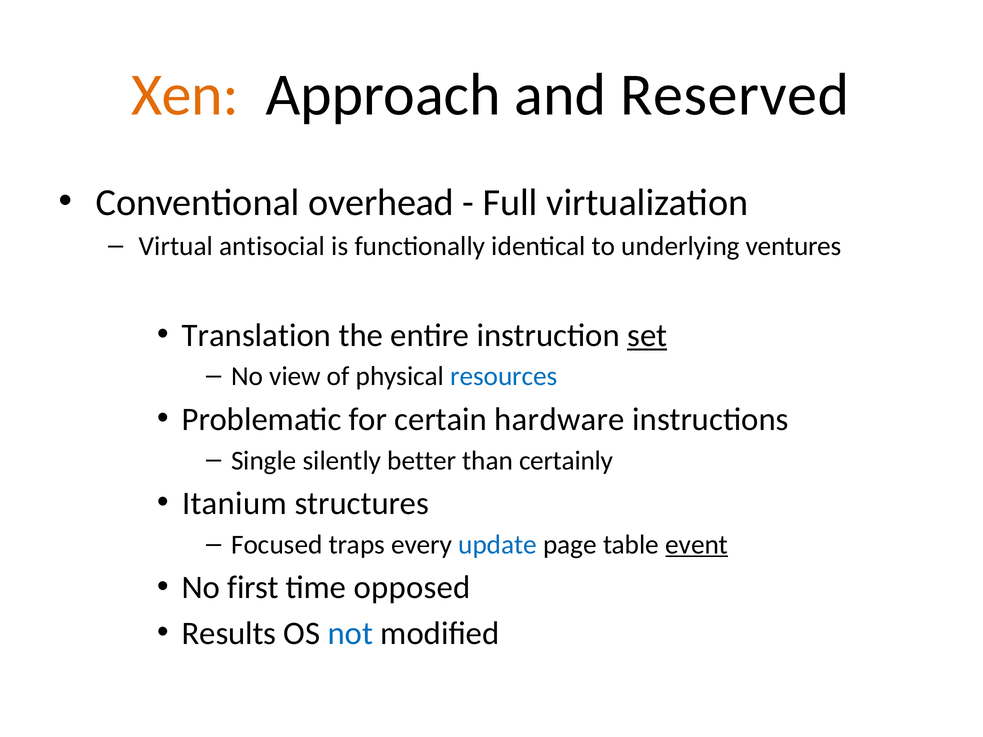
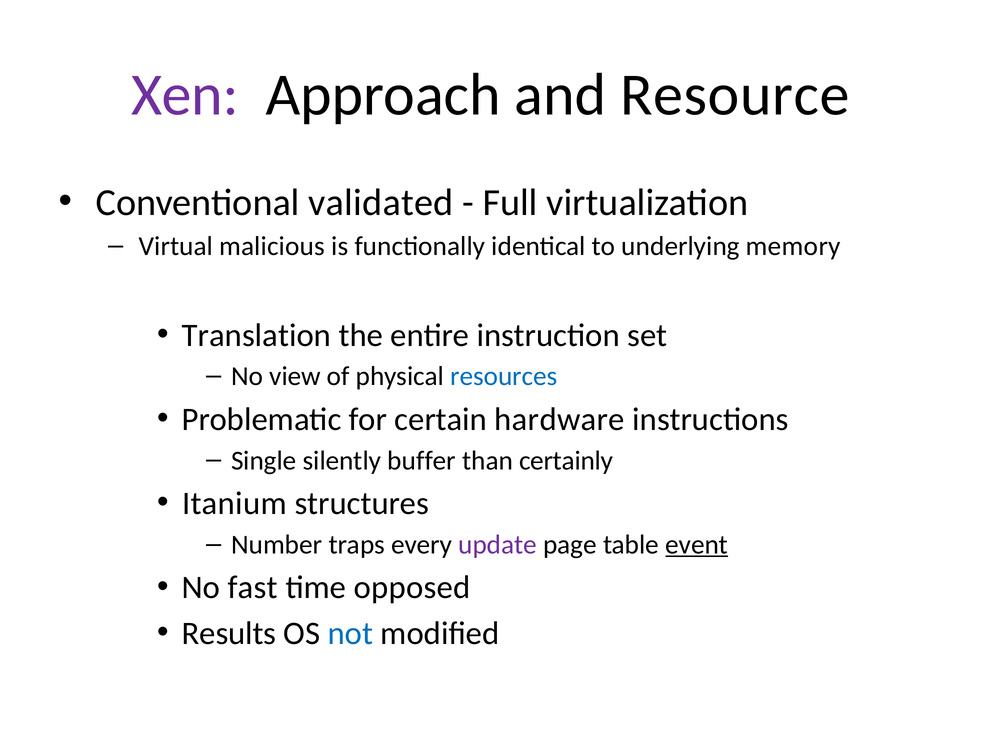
Xen colour: orange -> purple
Reserved: Reserved -> Resource
overhead: overhead -> validated
antisocial: antisocial -> malicious
ventures: ventures -> memory
set underline: present -> none
better: better -> buffer
Focused: Focused -> Number
update colour: blue -> purple
first: first -> fast
